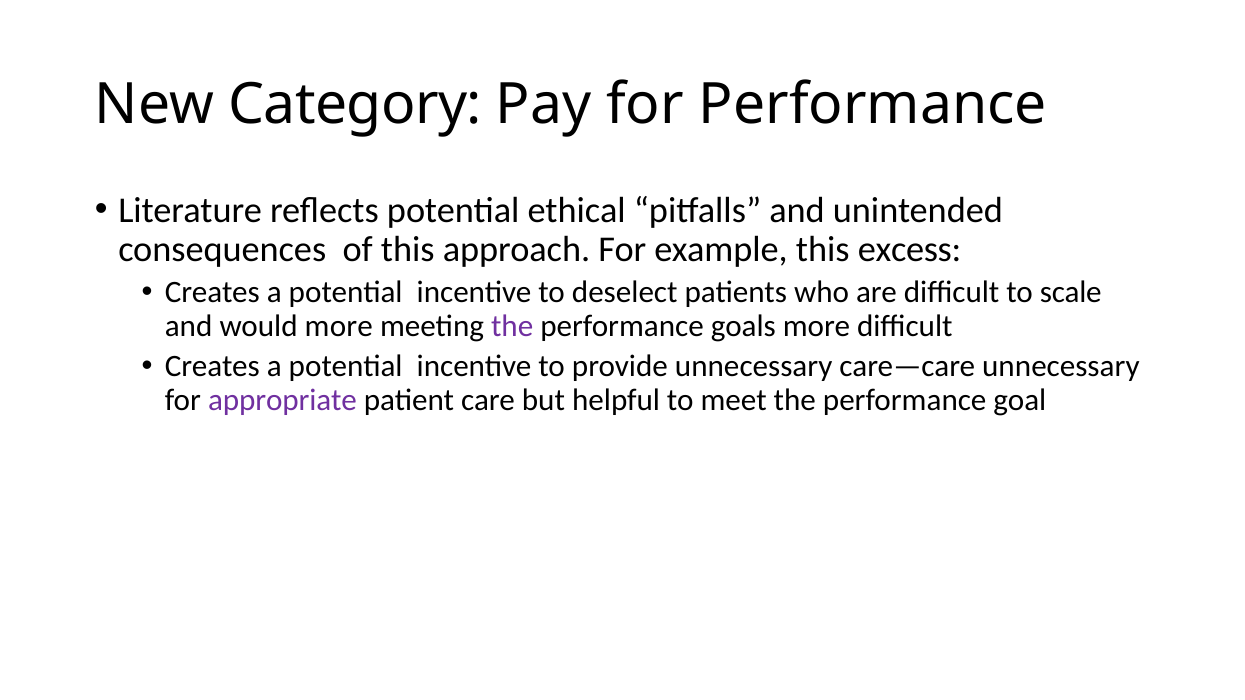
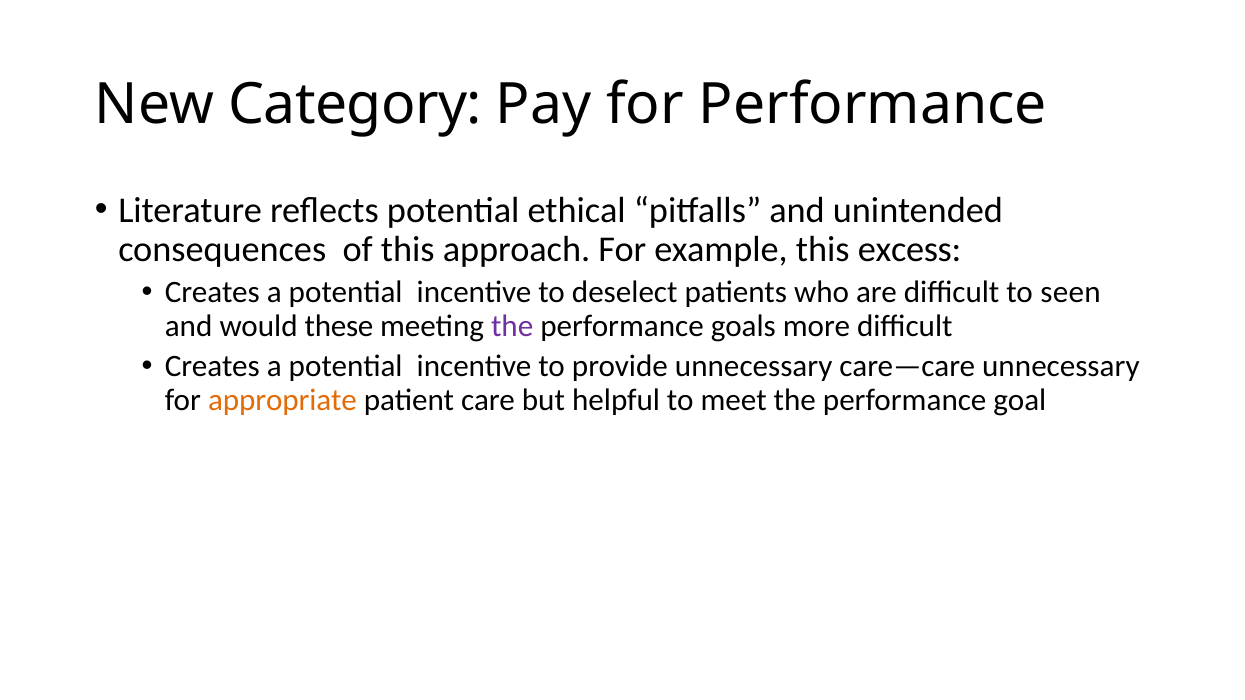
scale: scale -> seen
would more: more -> these
appropriate colour: purple -> orange
